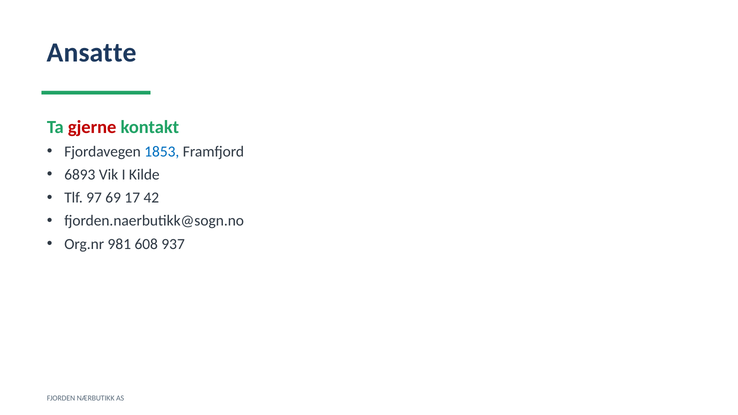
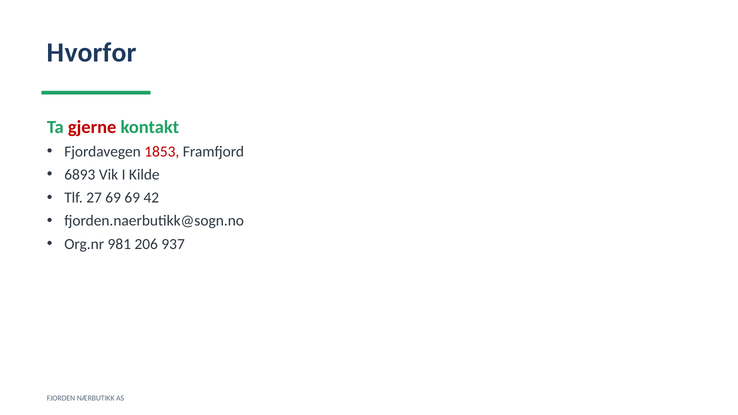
Ansatte: Ansatte -> Hvorfor
1853 colour: blue -> red
97: 97 -> 27
69 17: 17 -> 69
608: 608 -> 206
